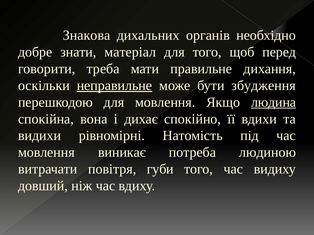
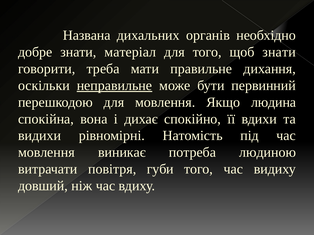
Знакова: Знакова -> Названа
щоб перед: перед -> знати
збудження: збудження -> первинний
людина underline: present -> none
